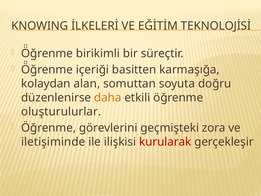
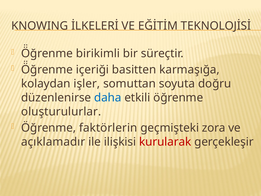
alan: alan -> işler
daha colour: orange -> blue
görevlerini: görevlerini -> faktörlerin
iletişiminde: iletişiminde -> açıklamadır
